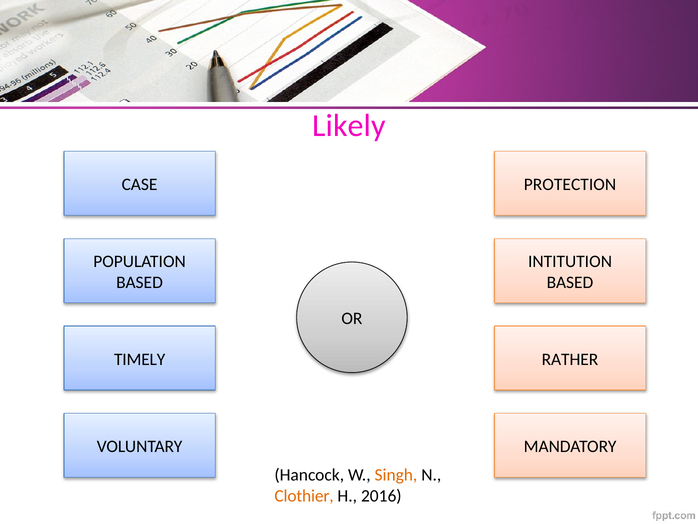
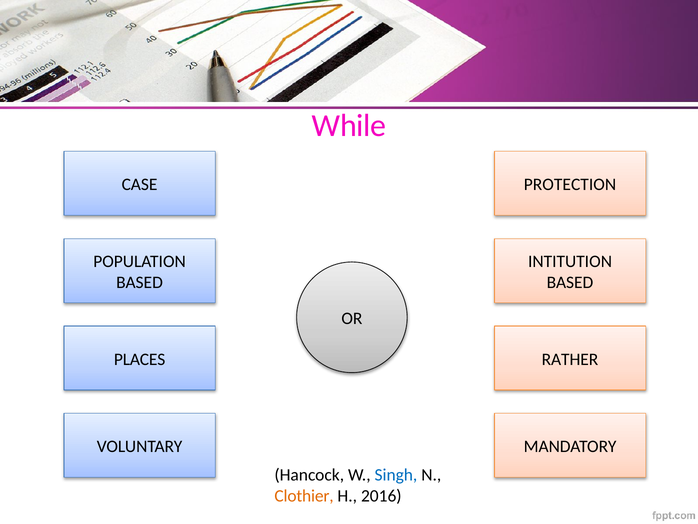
Likely: Likely -> While
TIMELY: TIMELY -> PLACES
Singh colour: orange -> blue
